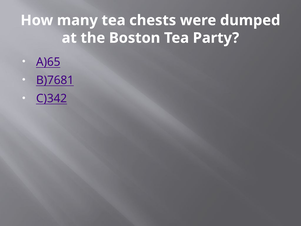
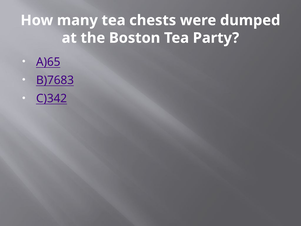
B)7681: B)7681 -> B)7683
